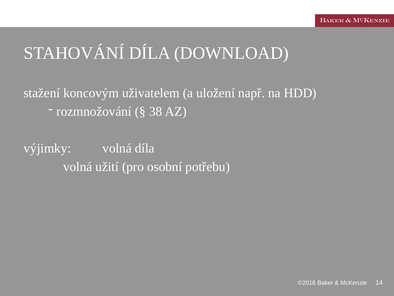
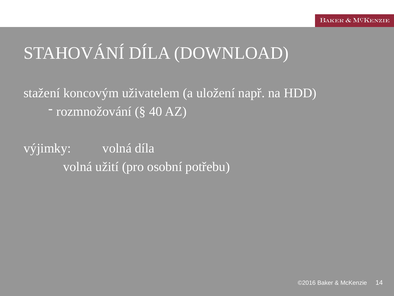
38: 38 -> 40
